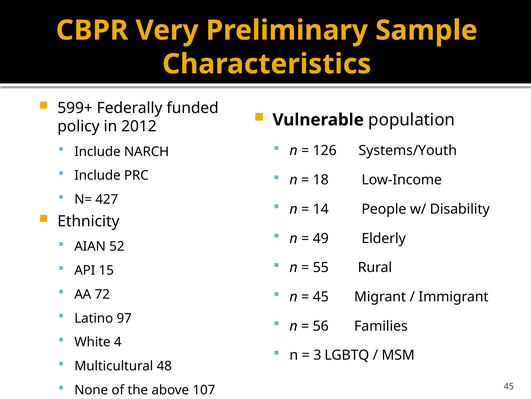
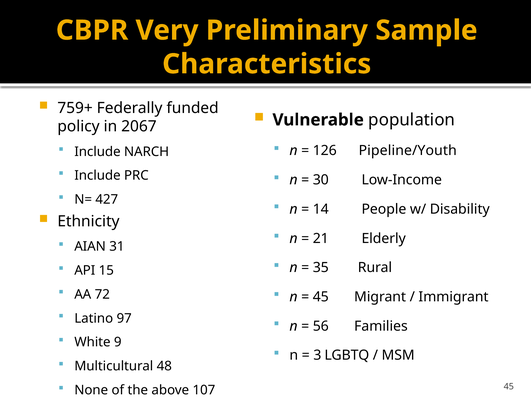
599+: 599+ -> 759+
2012: 2012 -> 2067
Systems/Youth: Systems/Youth -> Pipeline/Youth
18: 18 -> 30
49: 49 -> 21
52: 52 -> 31
55: 55 -> 35
4: 4 -> 9
